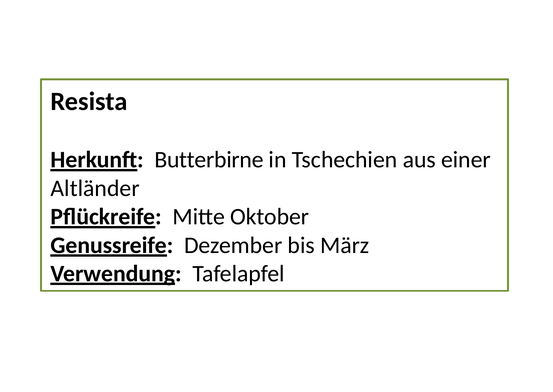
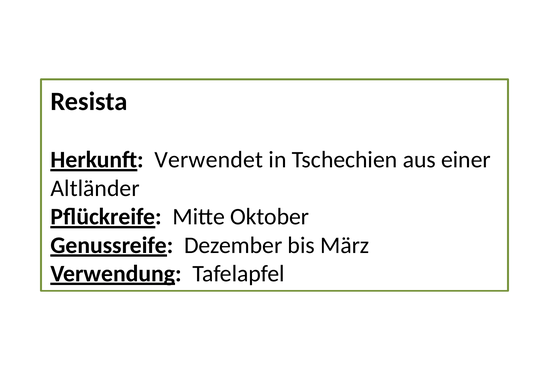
Butterbirne: Butterbirne -> Verwendet
